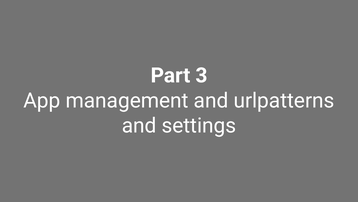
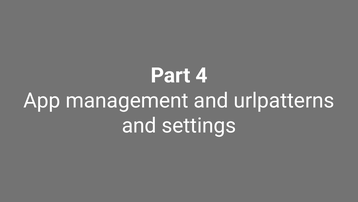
3: 3 -> 4
